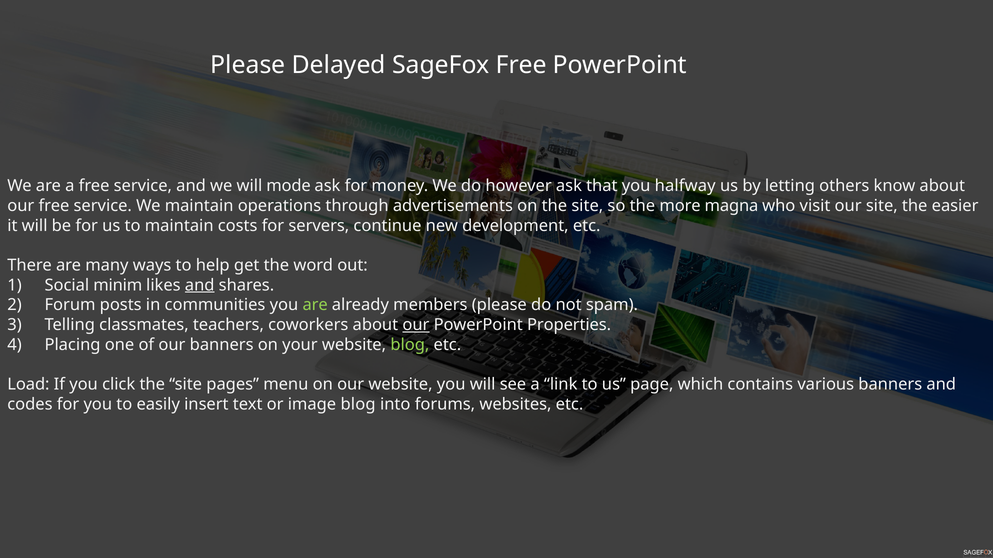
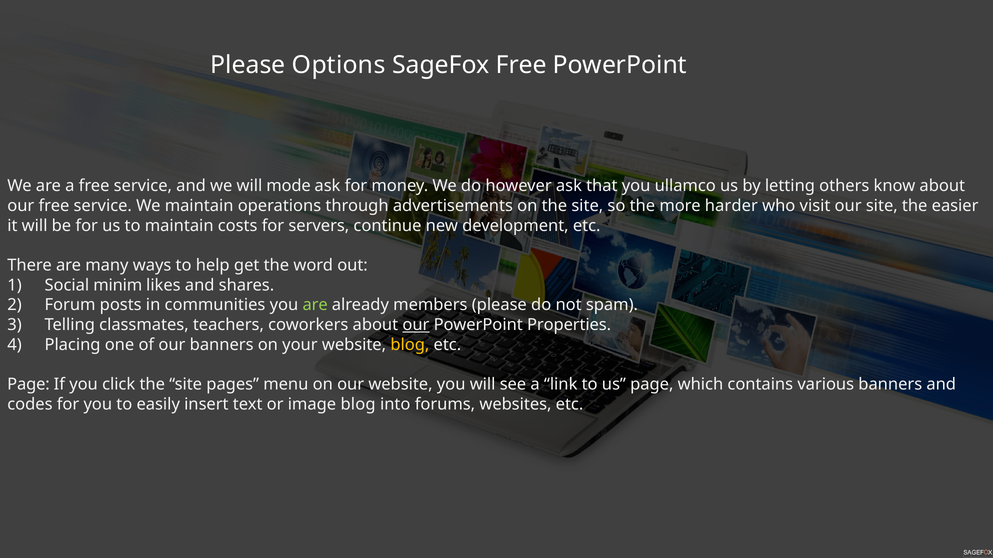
Delayed: Delayed -> Options
halfway: halfway -> ullamco
magna: magna -> harder
and at (200, 285) underline: present -> none
blog at (410, 345) colour: light green -> yellow
Load at (28, 385): Load -> Page
